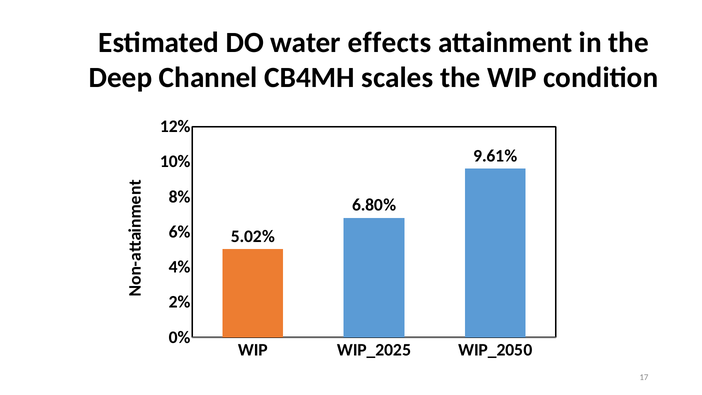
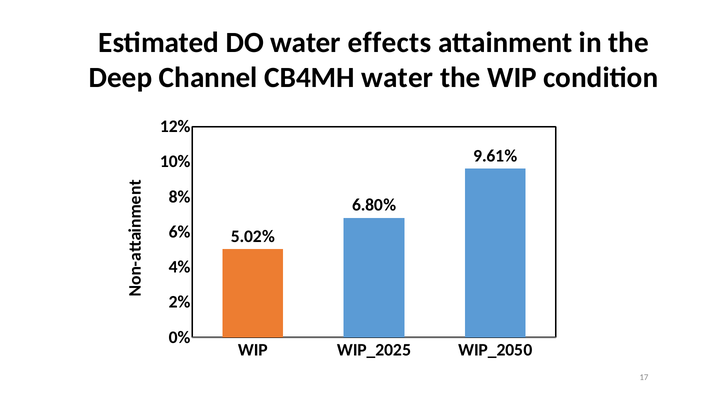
CB4MH scales: scales -> water
